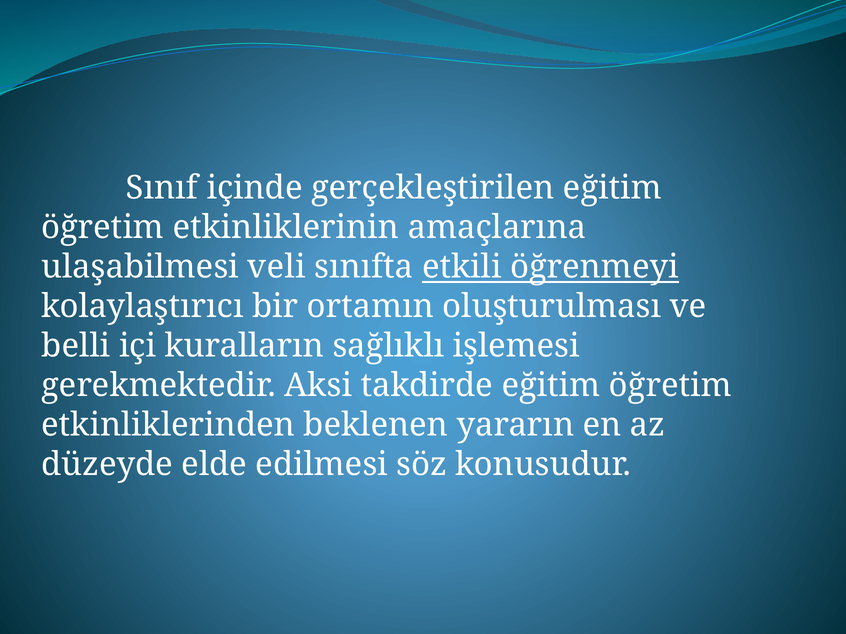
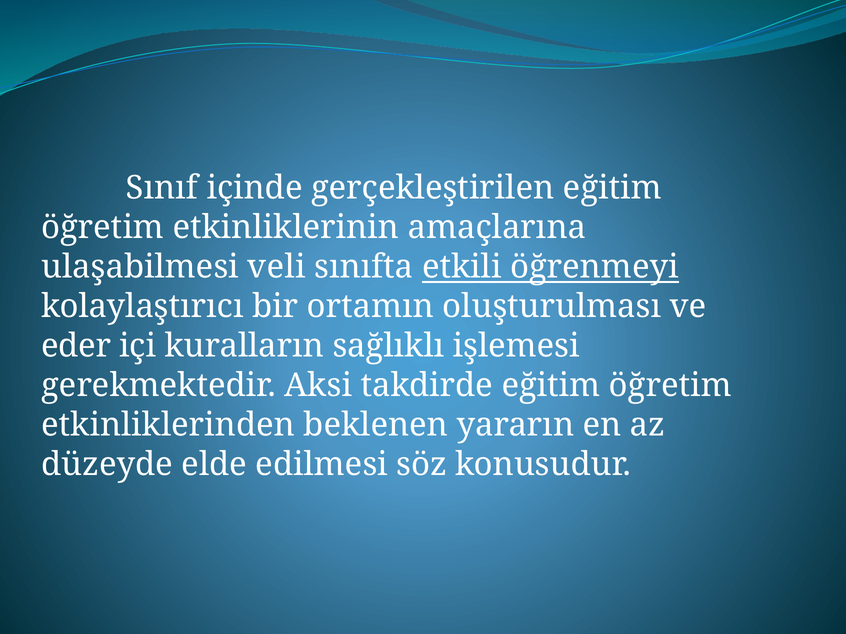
belli: belli -> eder
